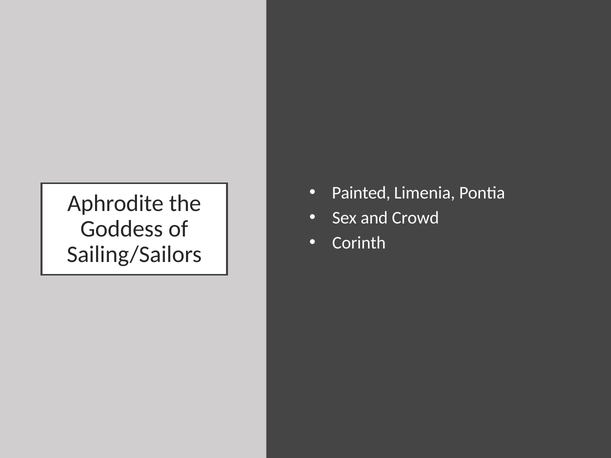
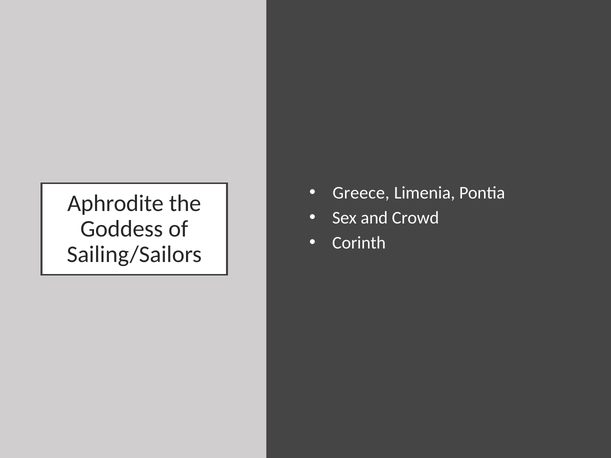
Painted: Painted -> Greece
